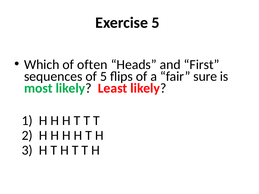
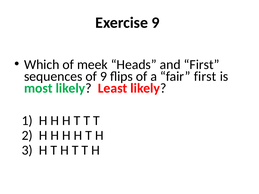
Exercise 5: 5 -> 9
often: often -> meek
of 5: 5 -> 9
fair sure: sure -> first
